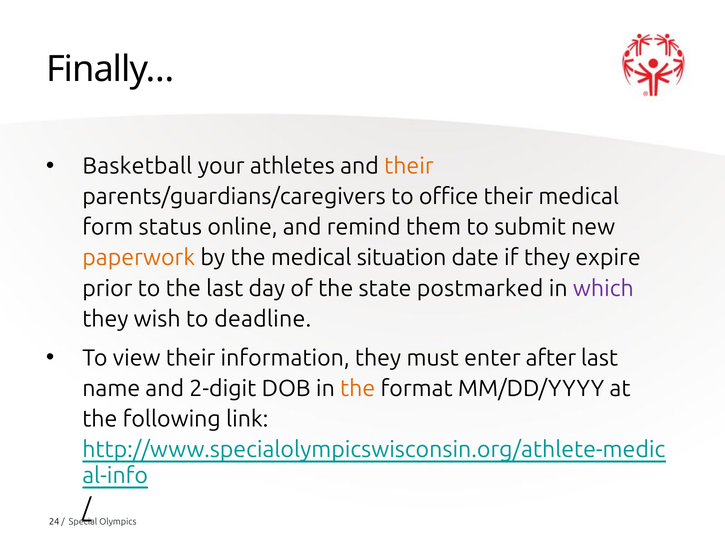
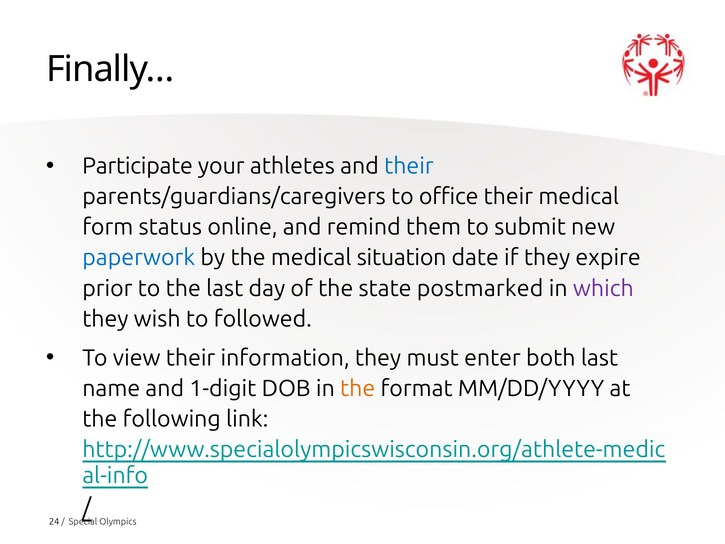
Basketball: Basketball -> Participate
their at (409, 166) colour: orange -> blue
paperwork colour: orange -> blue
deadline: deadline -> followed
after: after -> both
2-digit: 2-digit -> 1-digit
